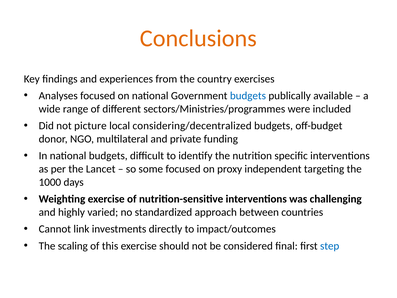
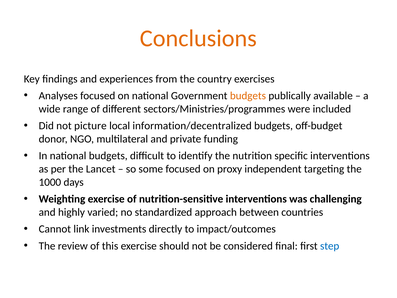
budgets at (248, 96) colour: blue -> orange
considering/decentralized: considering/decentralized -> information/decentralized
scaling: scaling -> review
